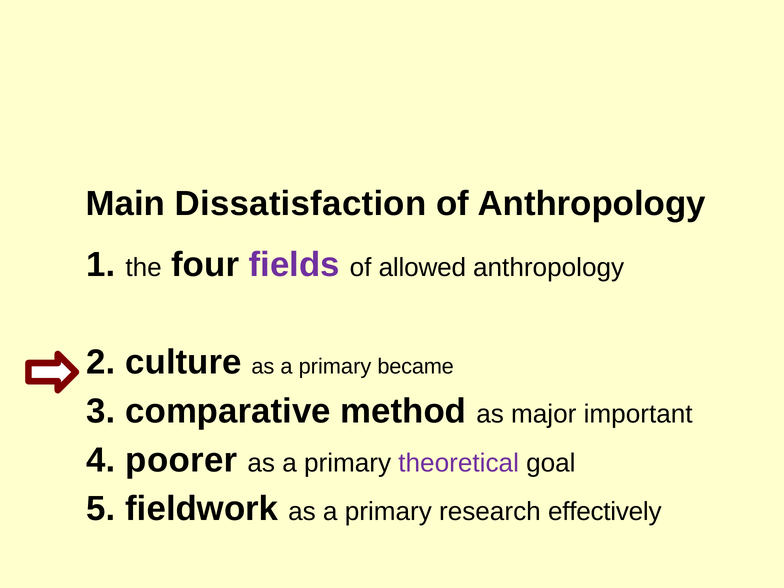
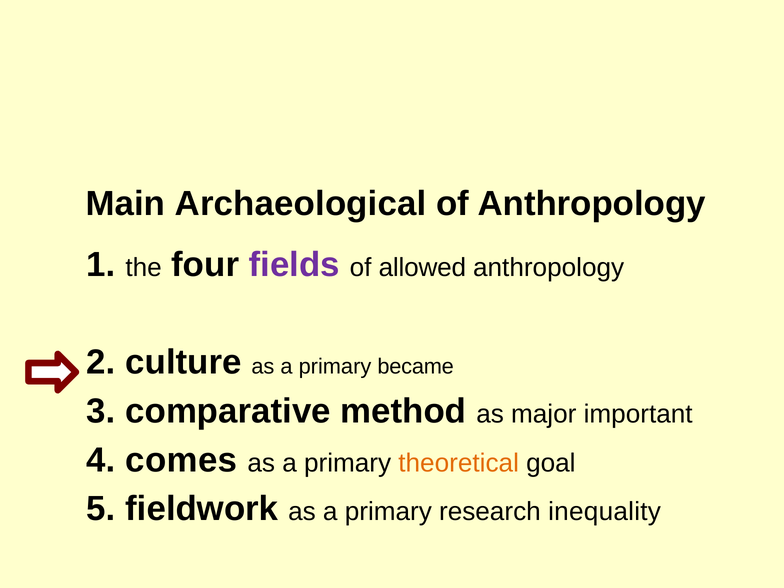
Dissatisfaction: Dissatisfaction -> Archaeological
poorer: poorer -> comes
theoretical colour: purple -> orange
effectively: effectively -> inequality
